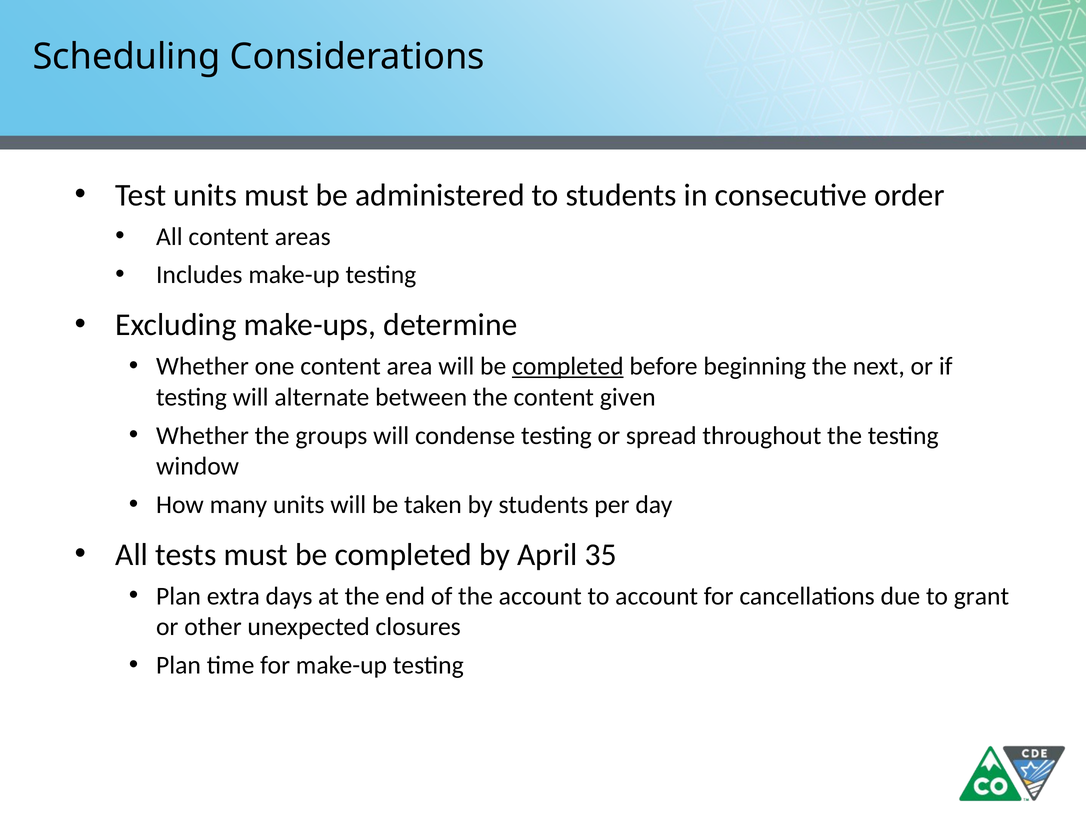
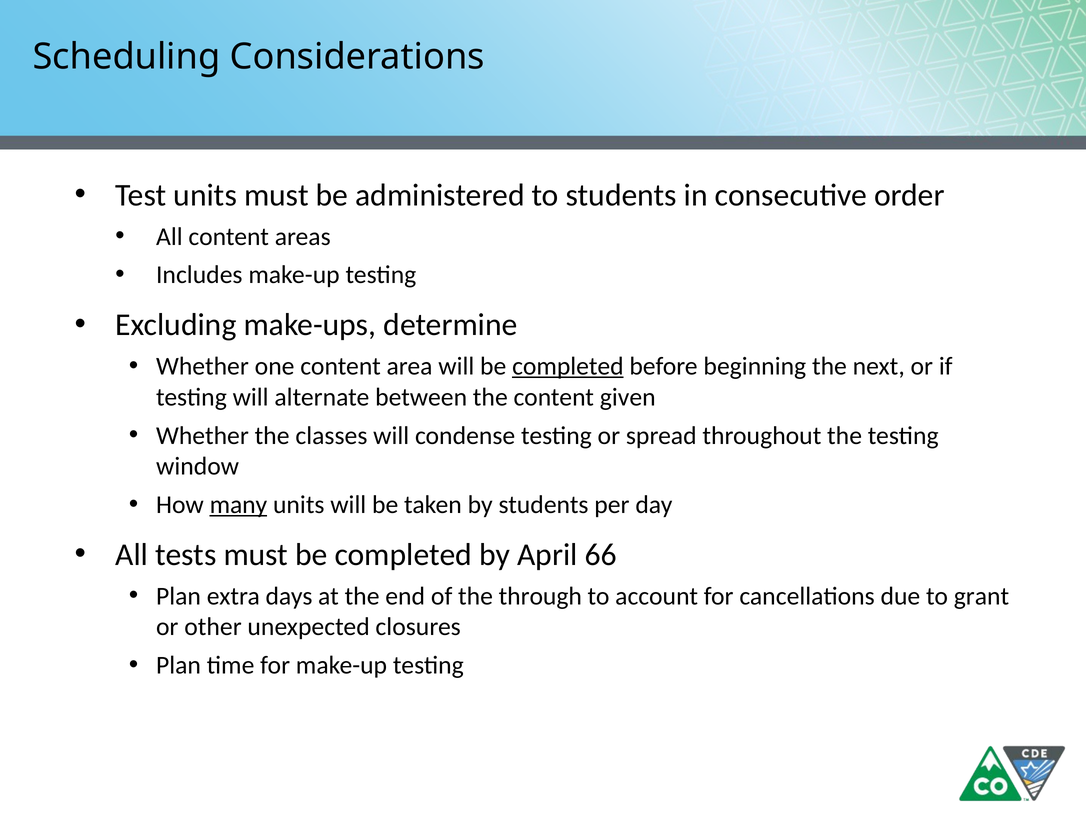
groups: groups -> classes
many underline: none -> present
35: 35 -> 66
the account: account -> through
